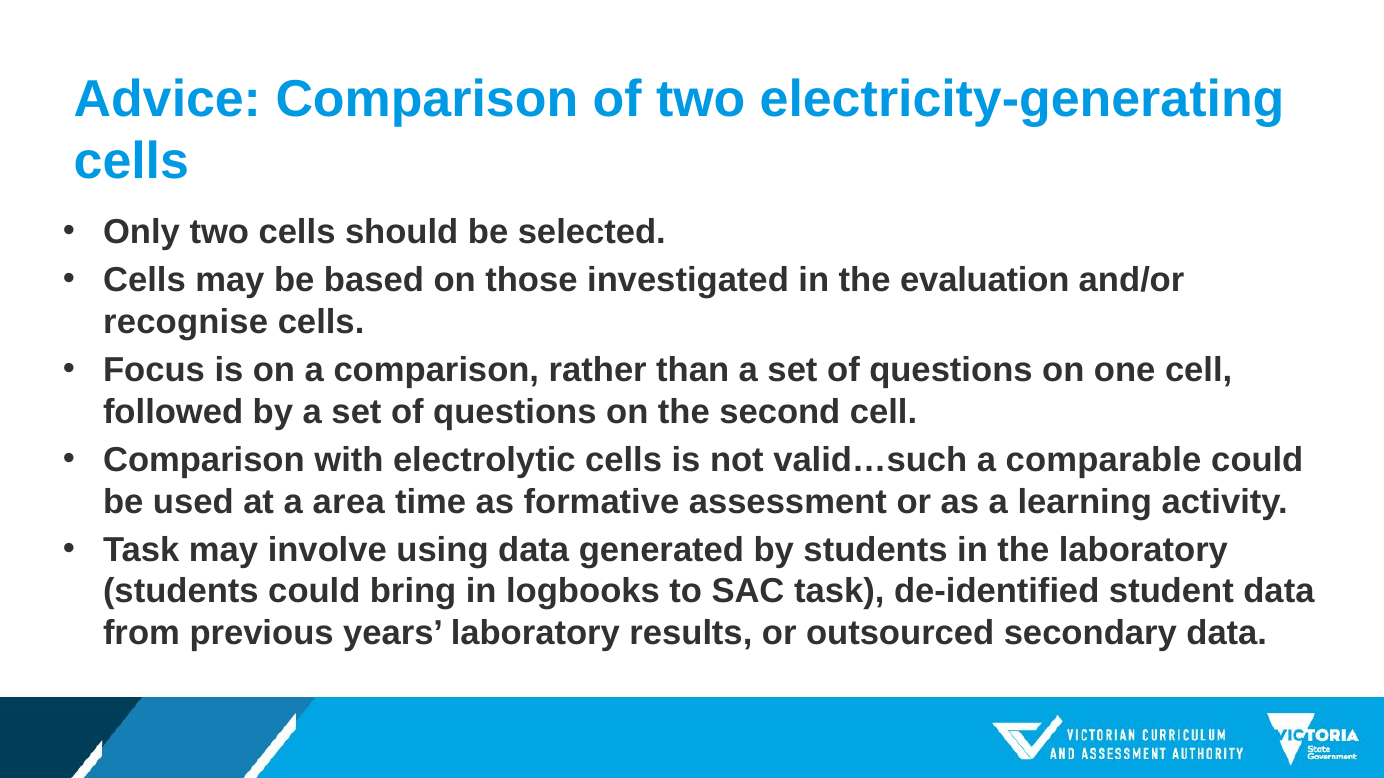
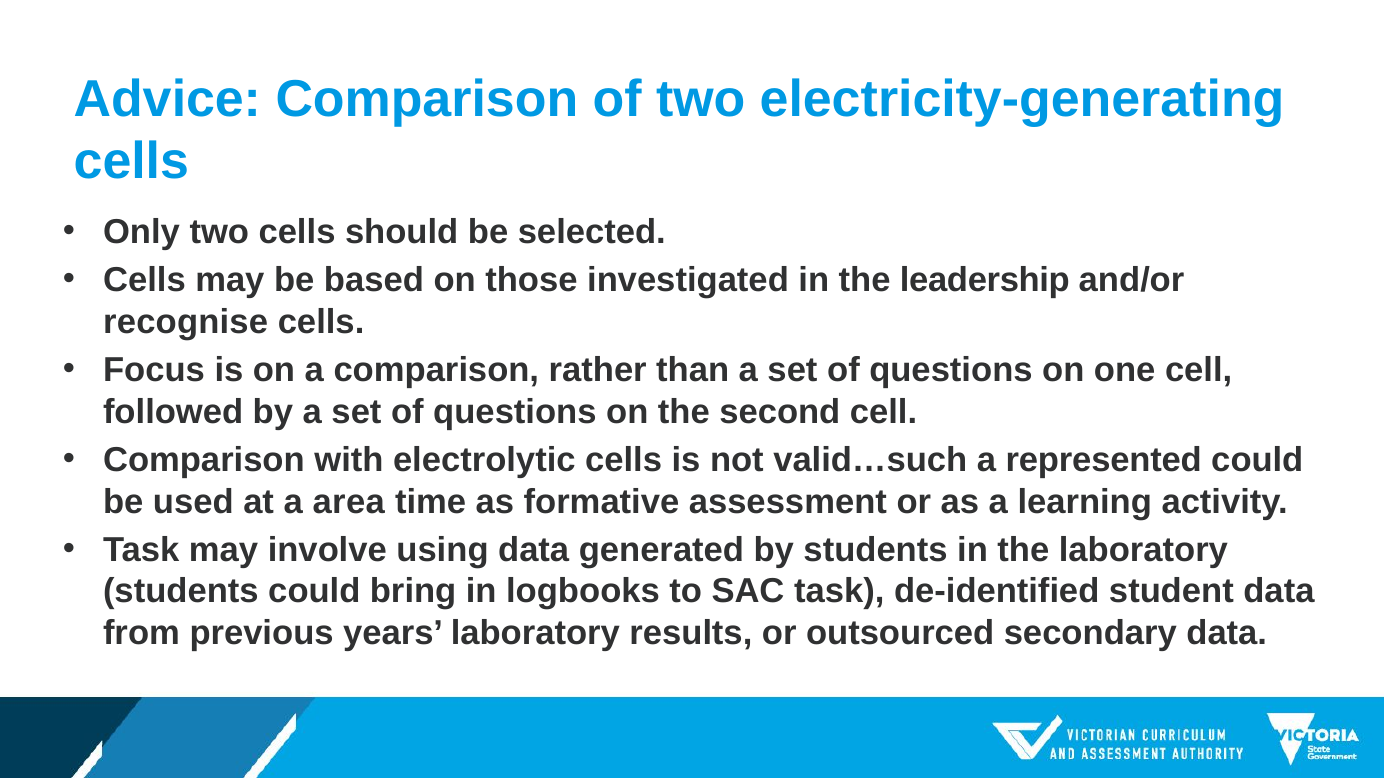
evaluation: evaluation -> leadership
comparable: comparable -> represented
